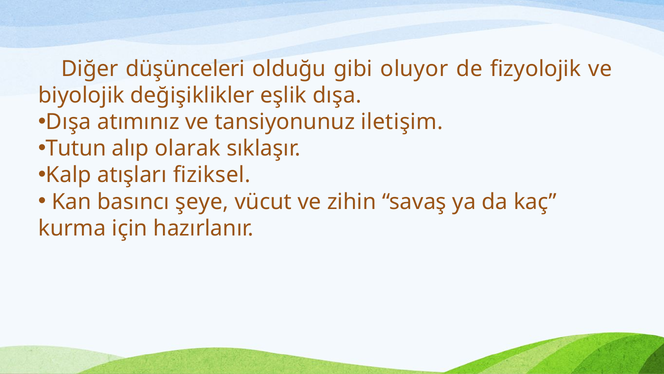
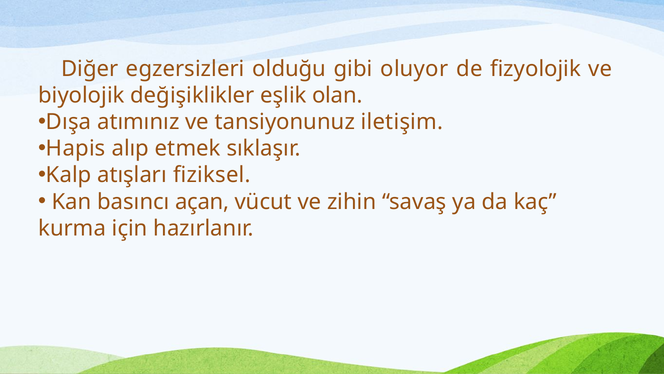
düşünceleri: düşünceleri -> egzersizleri
eşlik dışa: dışa -> olan
Tutun: Tutun -> Hapis
olarak: olarak -> etmek
şeye: şeye -> açan
